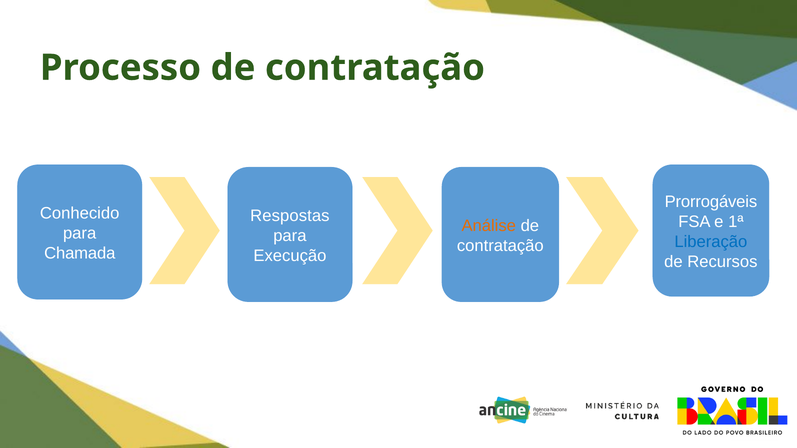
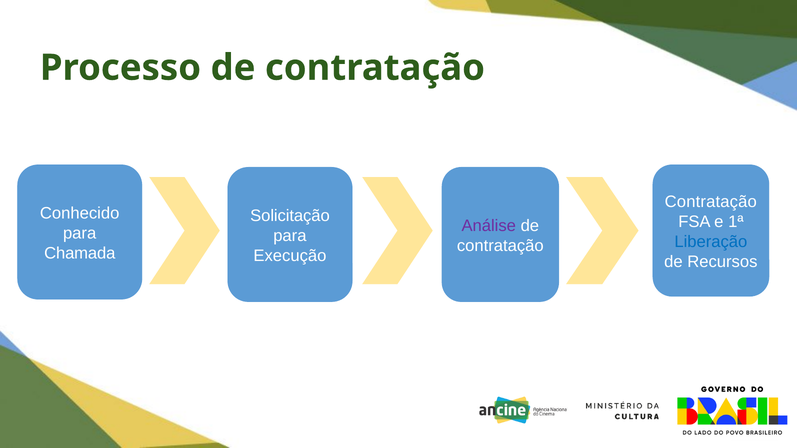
Prorrogáveis at (711, 202): Prorrogáveis -> Contratação
Respostas: Respostas -> Solicitação
Análise colour: orange -> purple
